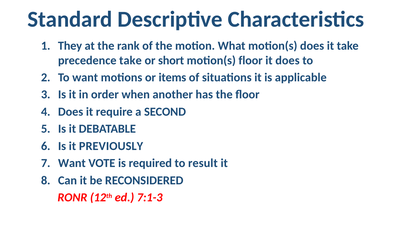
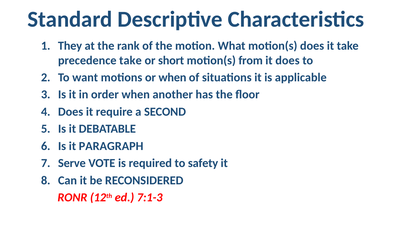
motion(s floor: floor -> from
or items: items -> when
PREVIOUSLY: PREVIOUSLY -> PARAGRAPH
Want at (72, 163): Want -> Serve
result: result -> safety
